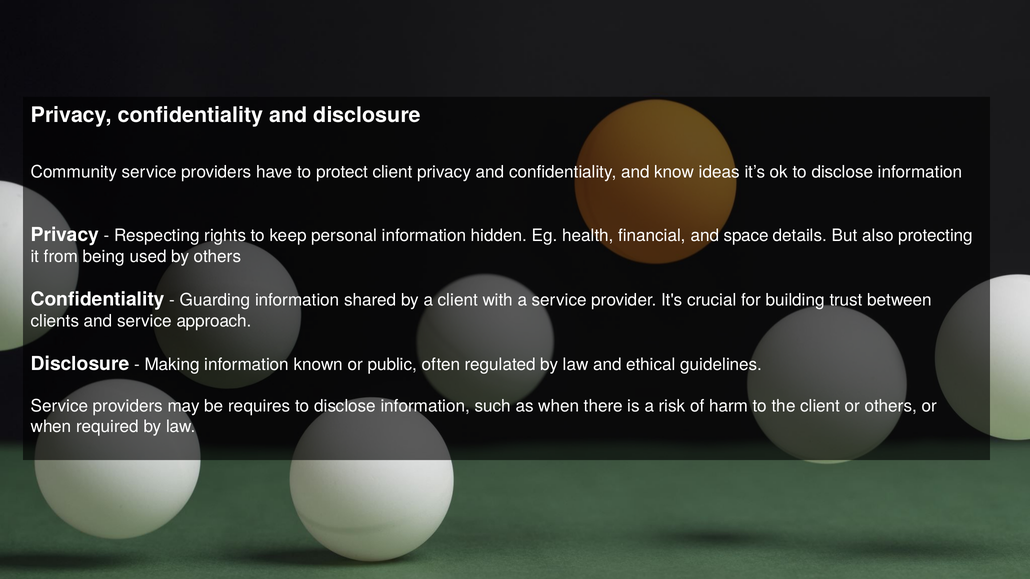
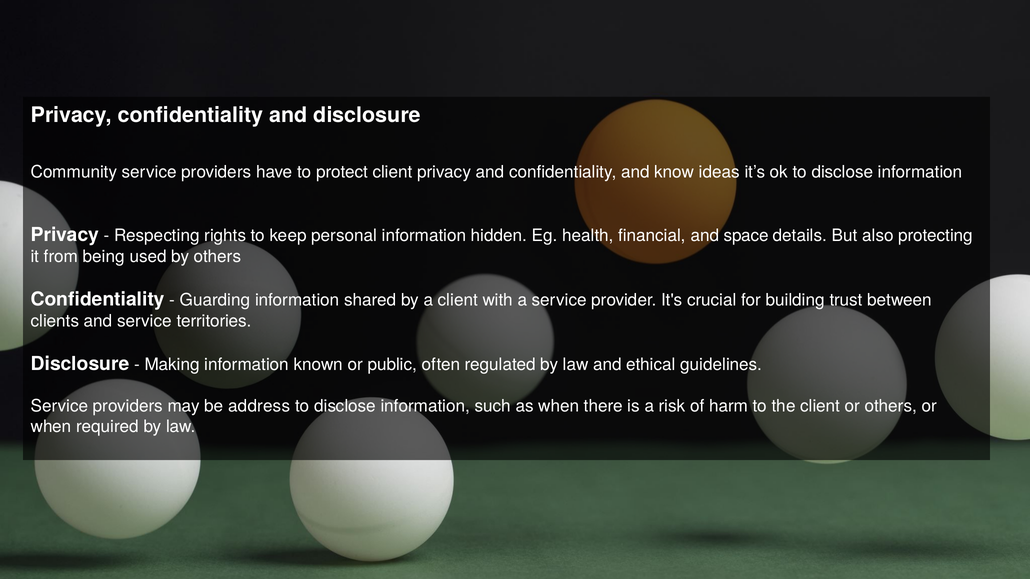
approach: approach -> territories
requires: requires -> address
